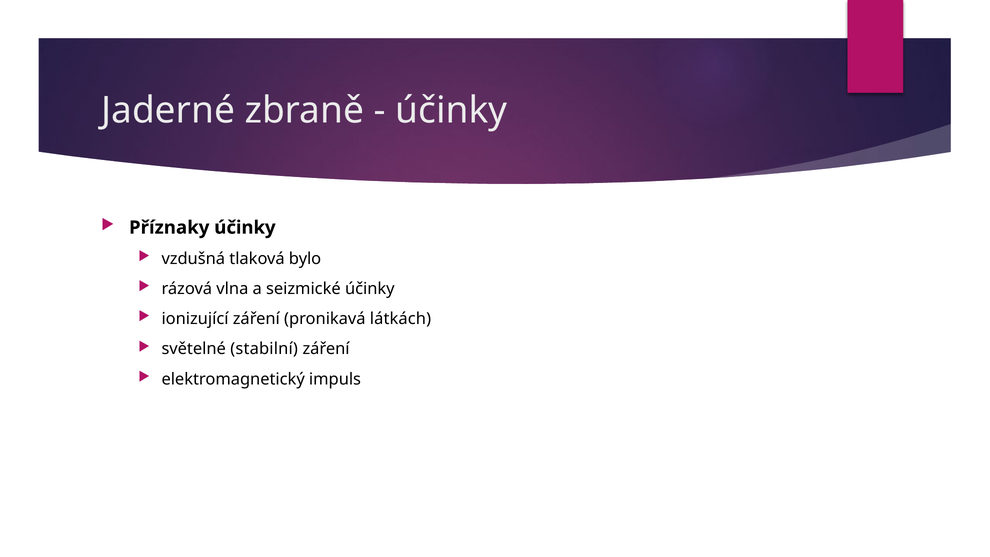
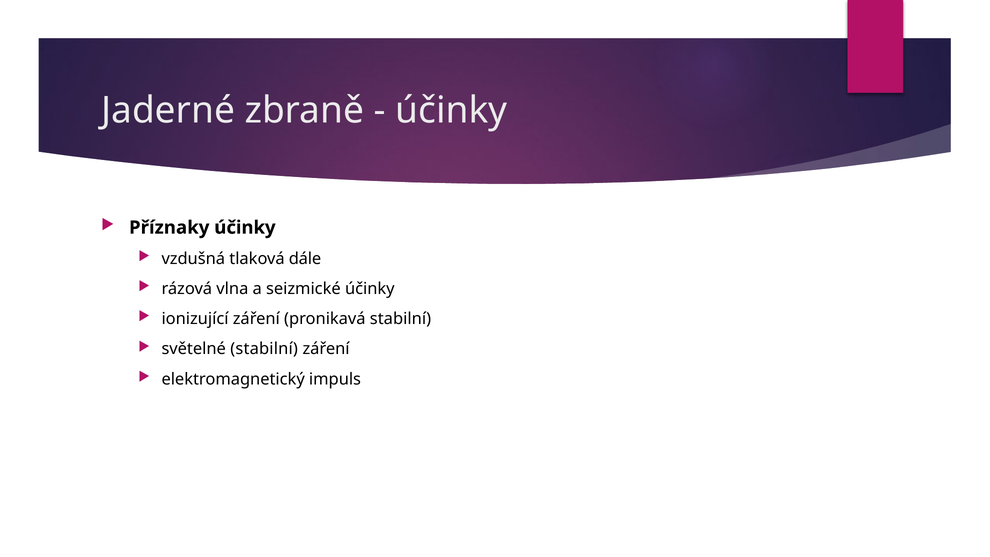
bylo: bylo -> dále
pronikavá látkách: látkách -> stabilní
